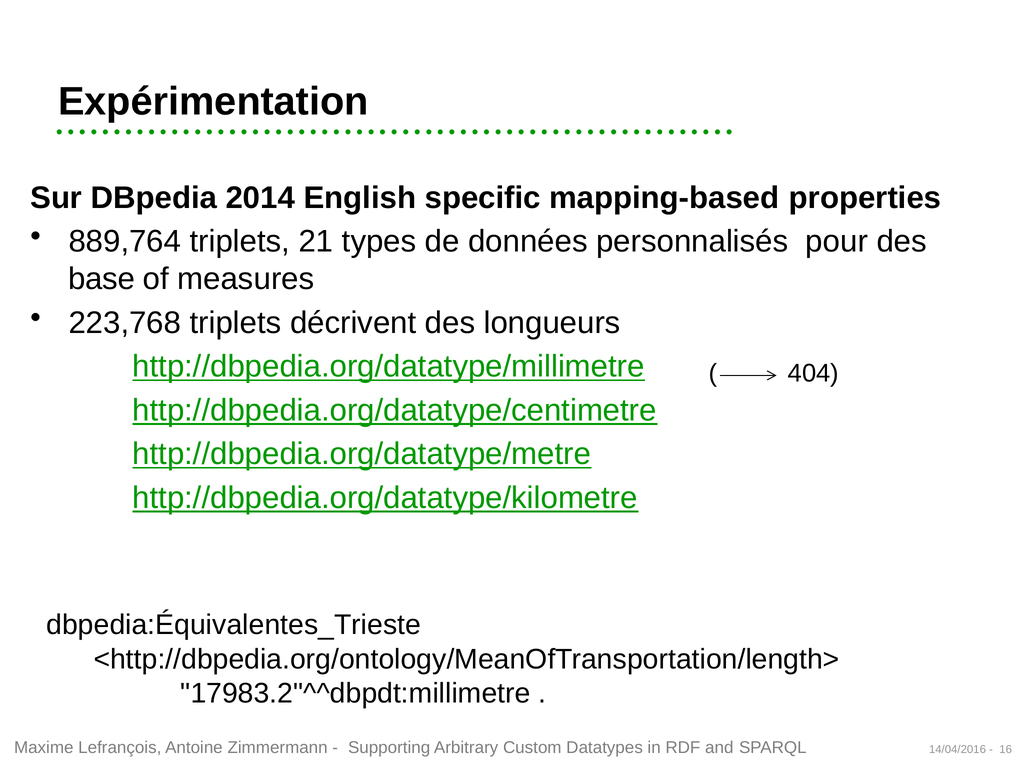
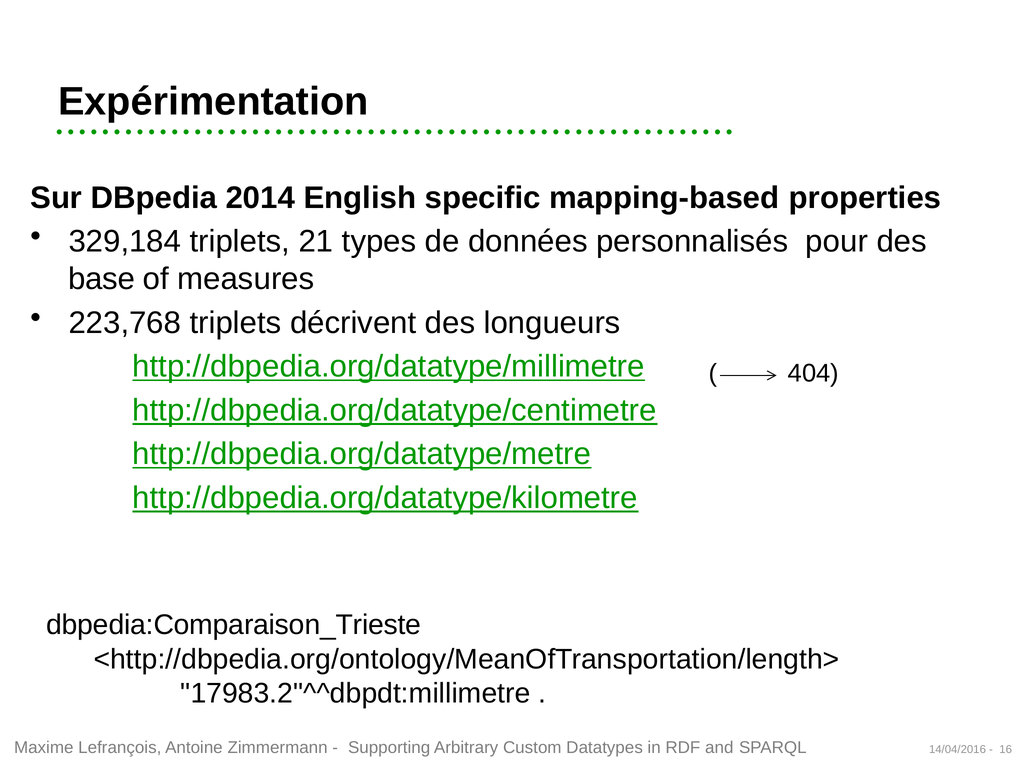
889,764: 889,764 -> 329,184
dbpedia:Équivalentes_Trieste: dbpedia:Équivalentes_Trieste -> dbpedia:Comparaison_Trieste
